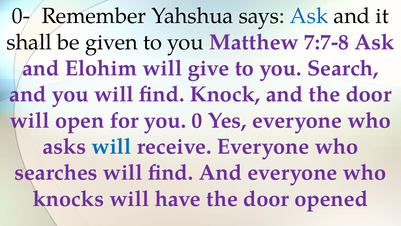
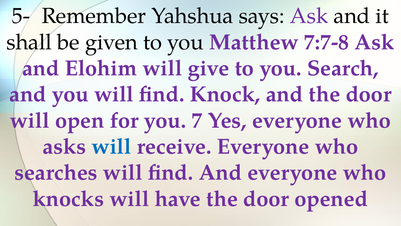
0-: 0- -> 5-
Ask at (309, 16) colour: blue -> purple
0: 0 -> 7
